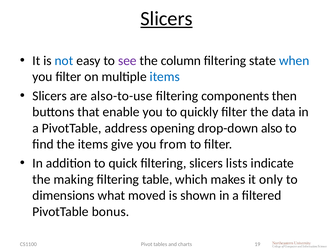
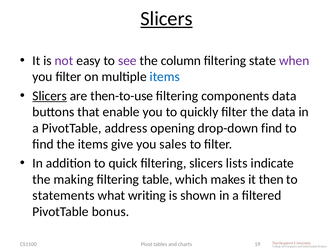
not colour: blue -> purple
when colour: blue -> purple
Slicers at (50, 96) underline: none -> present
also-to-use: also-to-use -> then-to-use
components then: then -> data
drop-down also: also -> find
from: from -> sales
only: only -> then
dimensions: dimensions -> statements
moved: moved -> writing
